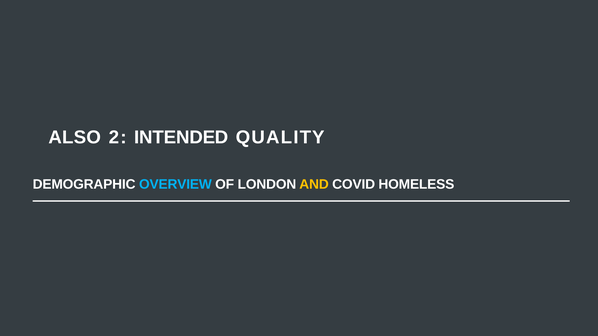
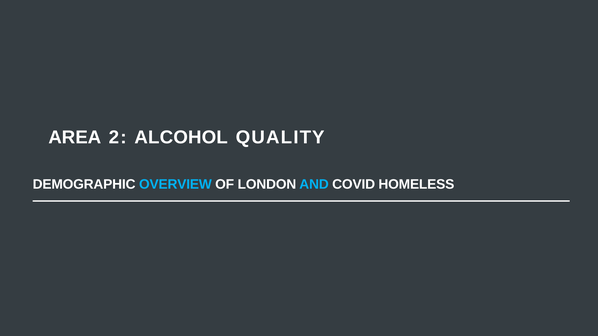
ALSO: ALSO -> AREA
INTENDED: INTENDED -> ALCOHOL
AND colour: yellow -> light blue
